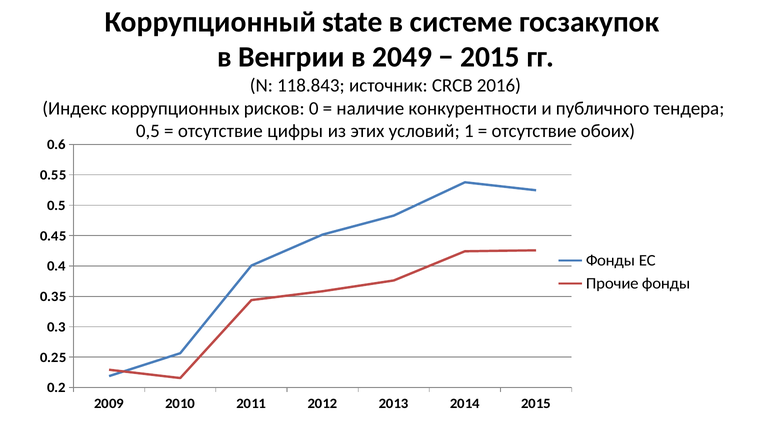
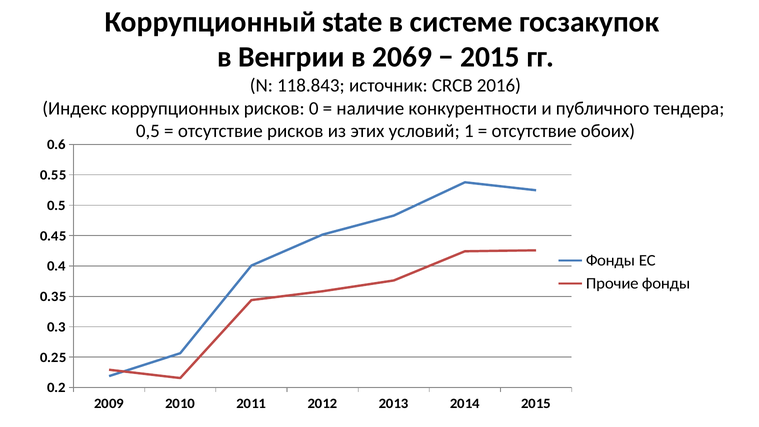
2049: 2049 -> 2069
отсутствие цифры: цифры -> рисков
